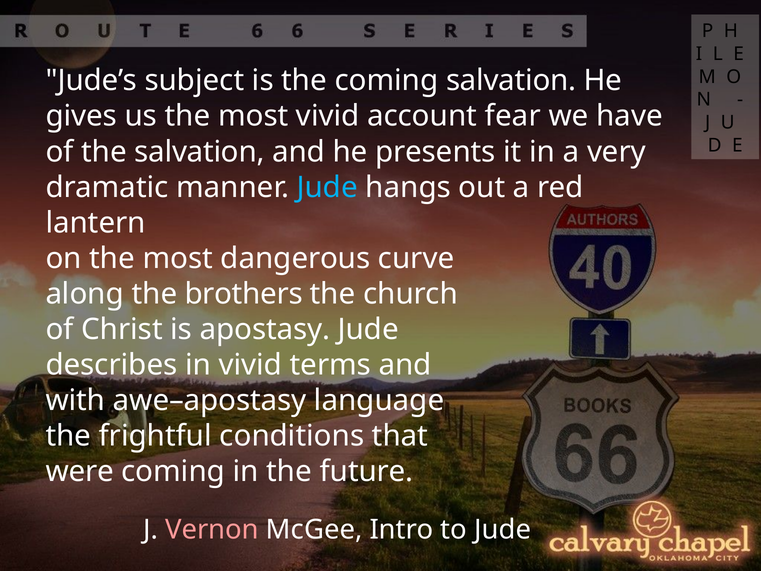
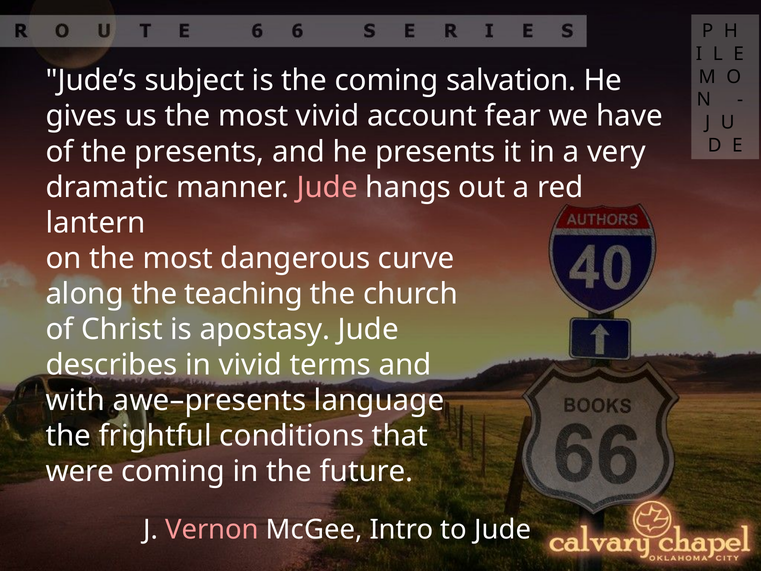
the salvation: salvation -> presents
Jude at (327, 187) colour: light blue -> pink
brothers: brothers -> teaching
awe–apostasy: awe–apostasy -> awe–presents
